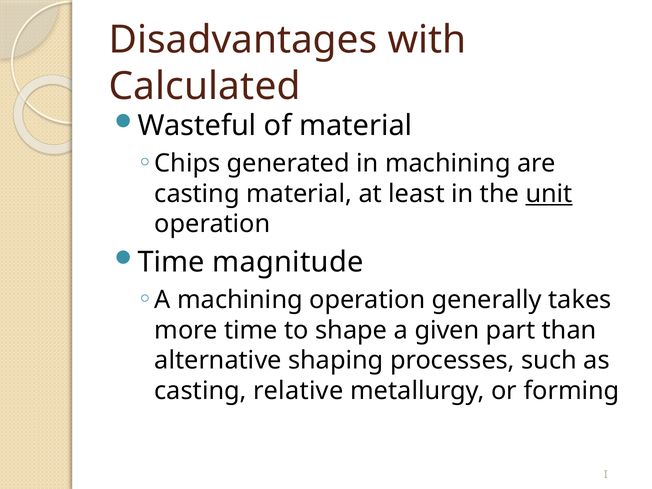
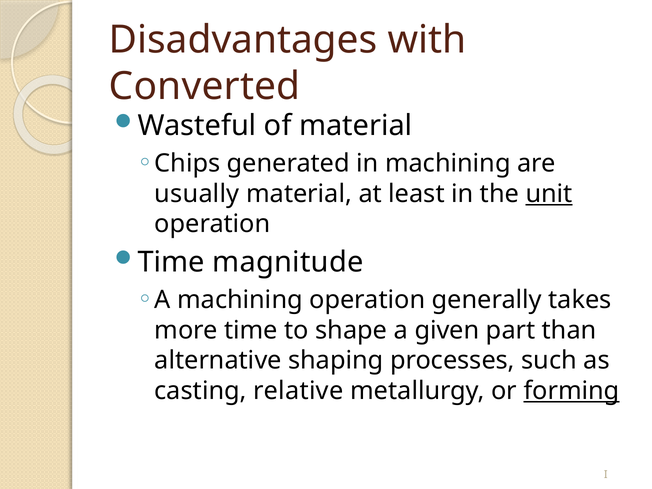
Calculated: Calculated -> Converted
casting at (197, 194): casting -> usually
forming underline: none -> present
